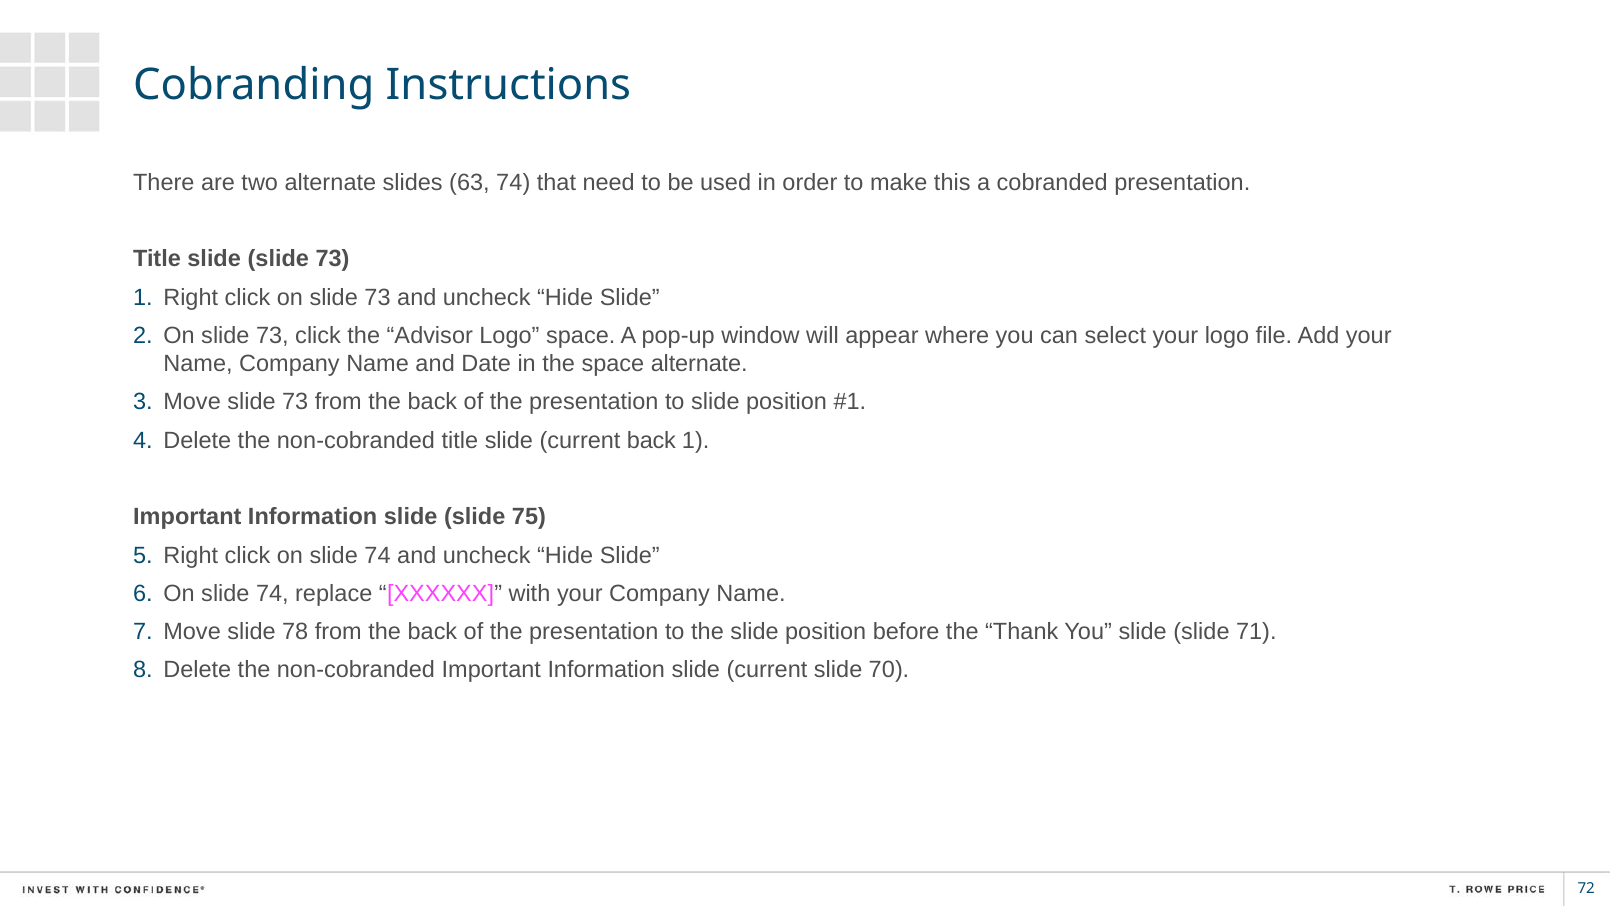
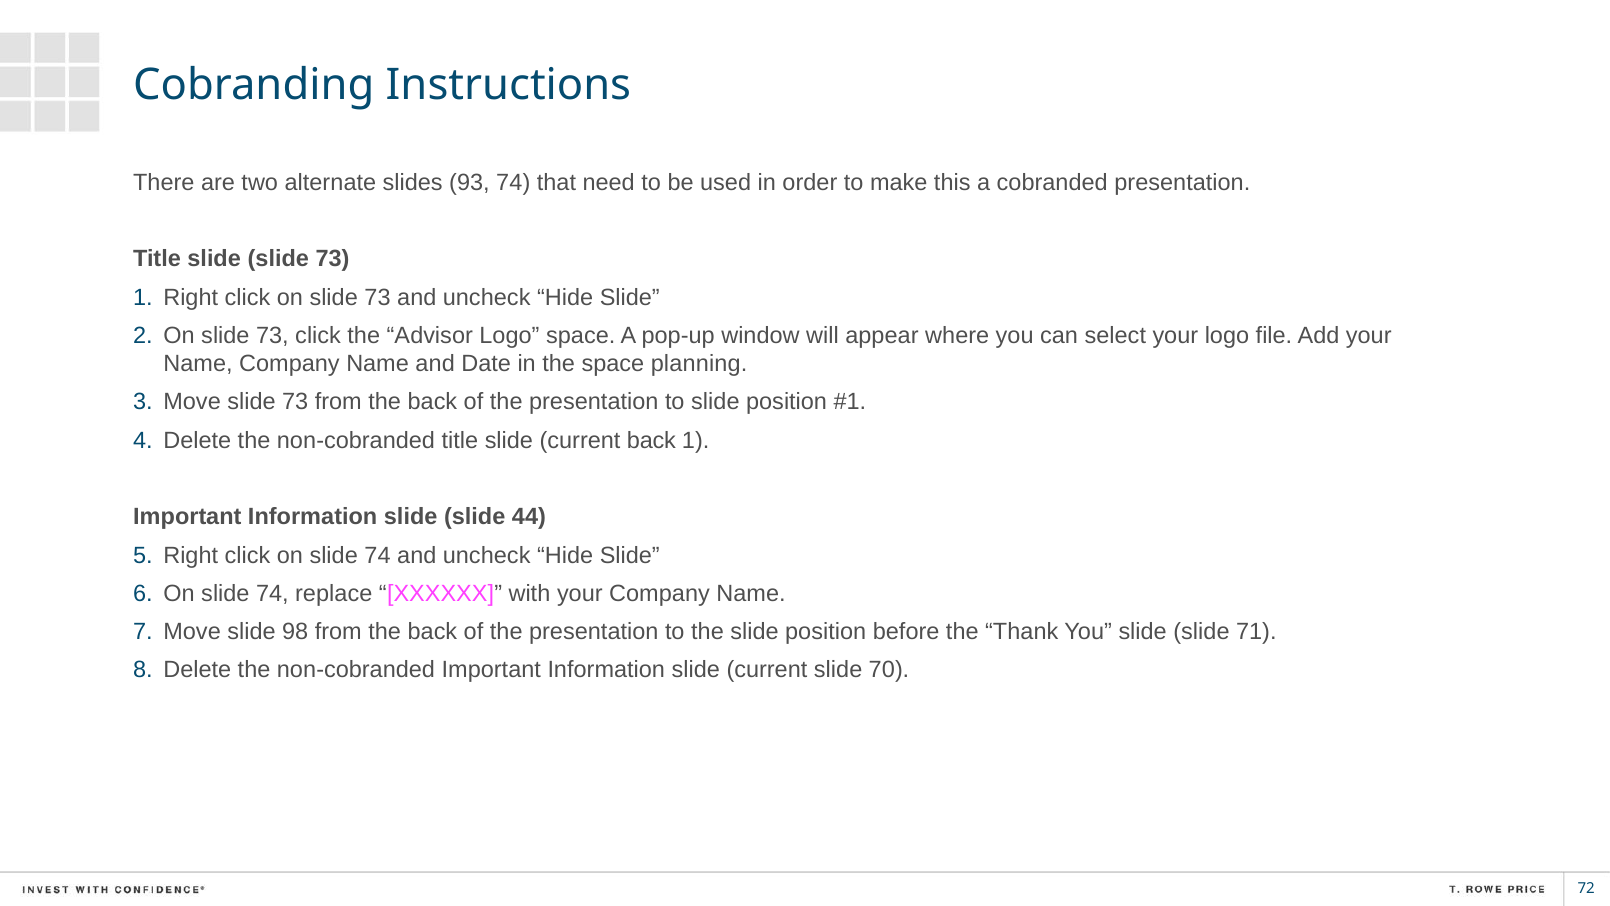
63: 63 -> 93
space alternate: alternate -> planning
75: 75 -> 44
78: 78 -> 98
